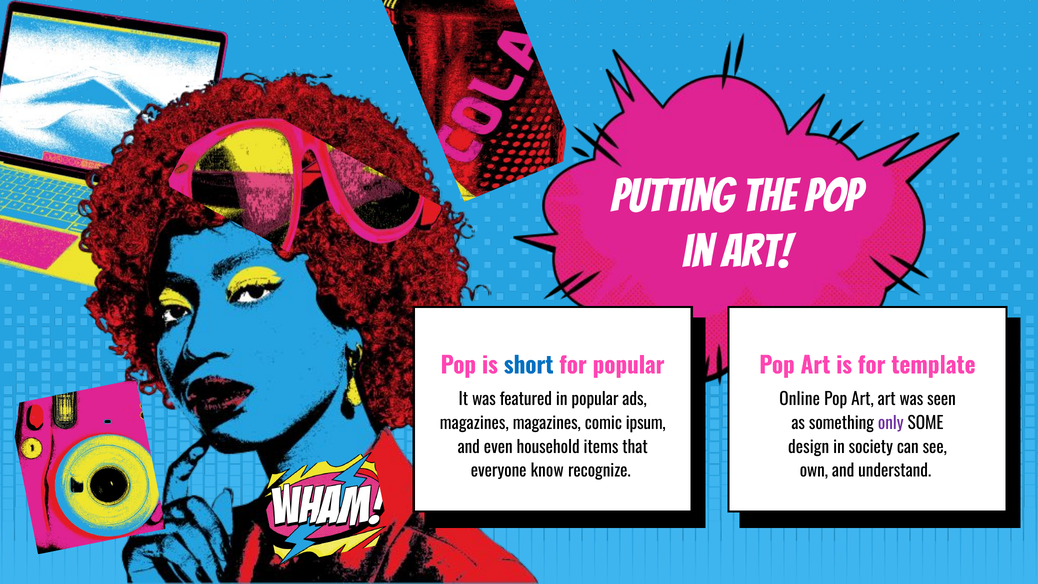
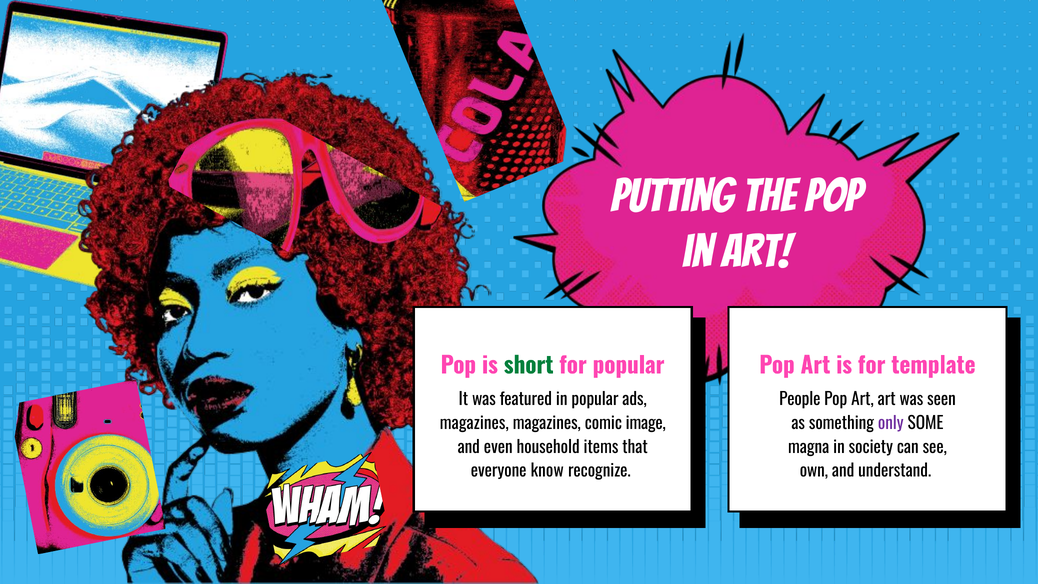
short colour: blue -> green
Online: Online -> People
ipsum: ipsum -> image
design: design -> magna
